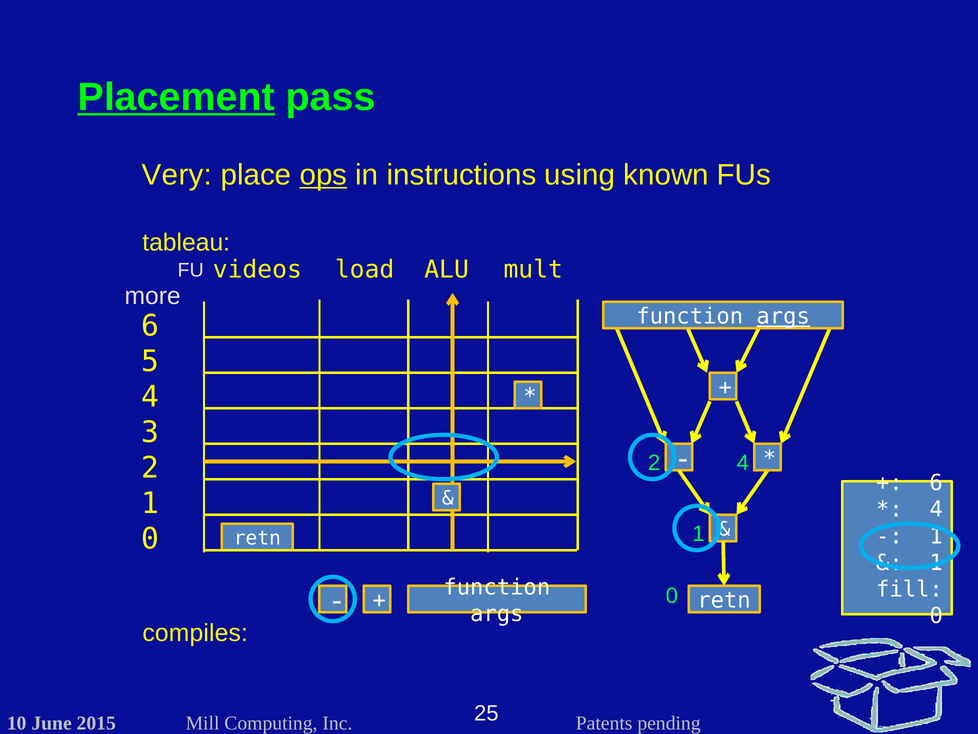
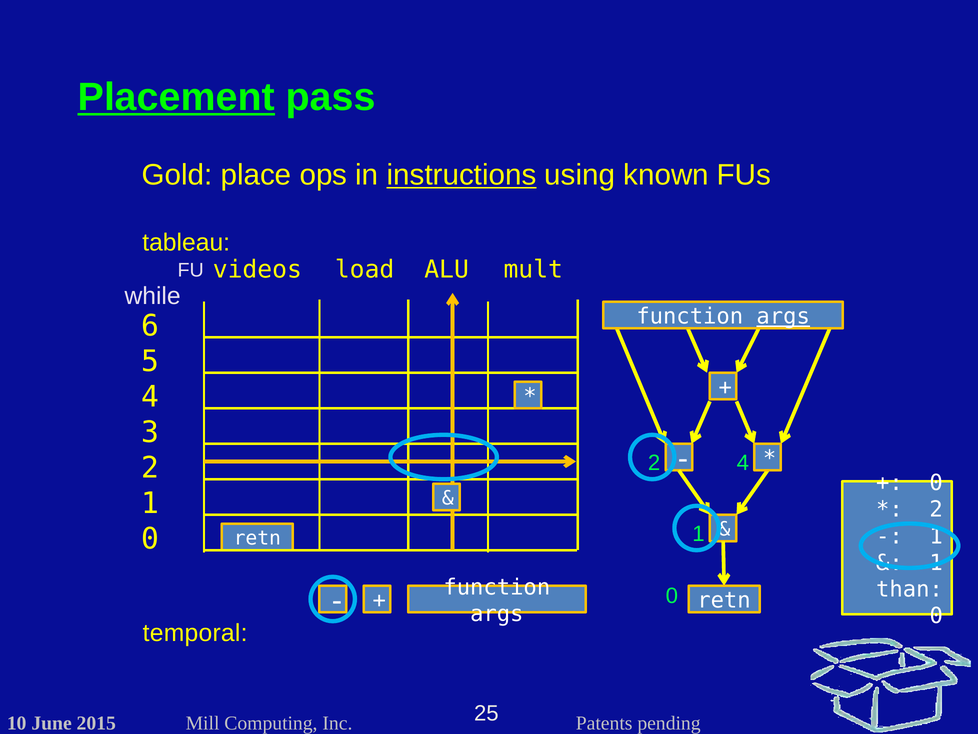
Very: Very -> Gold
ops underline: present -> none
instructions underline: none -> present
more: more -> while
6 at (936, 483): 6 -> 0
4 at (936, 510): 4 -> 2
fill: fill -> than
compiles: compiles -> temporal
